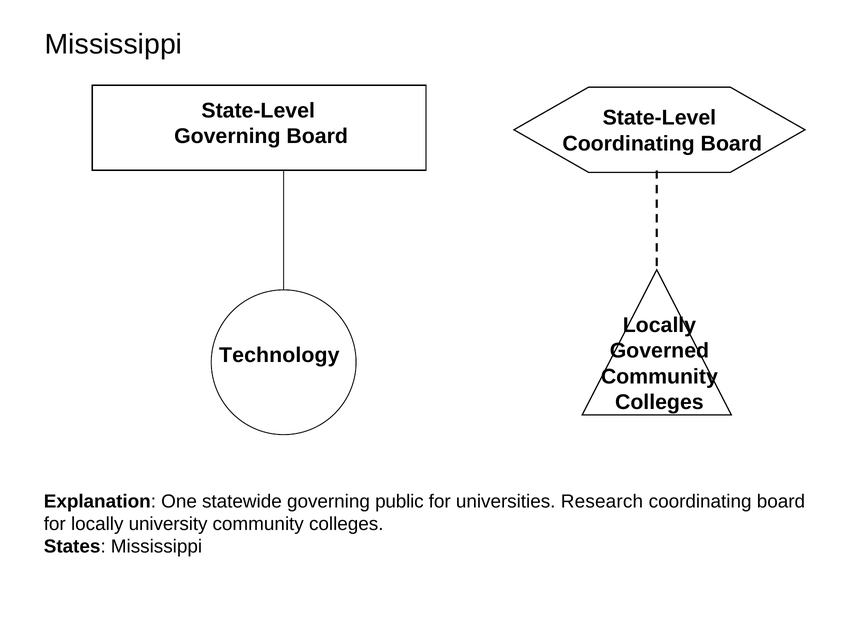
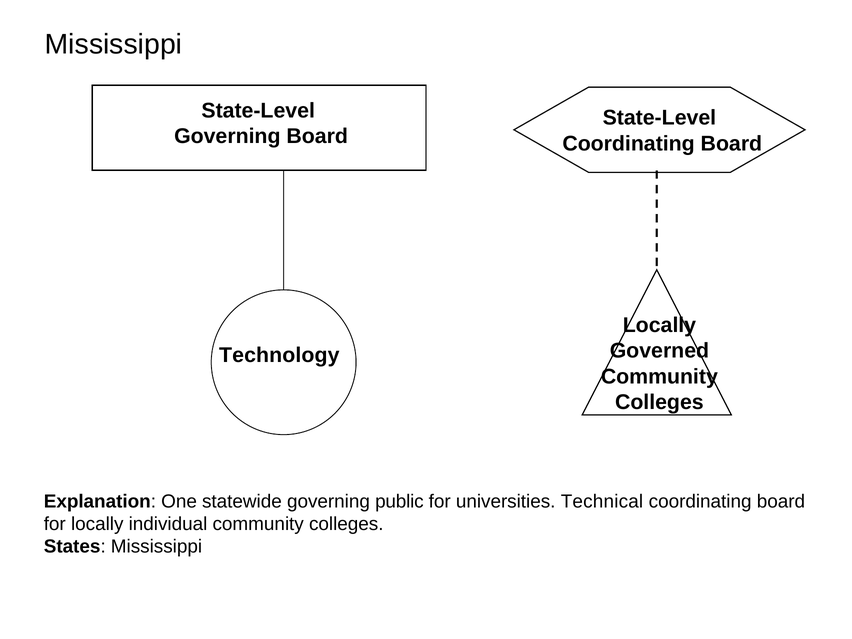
Research: Research -> Technical
university: university -> individual
